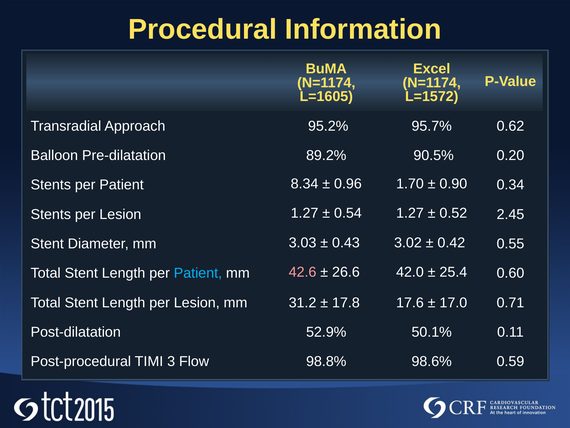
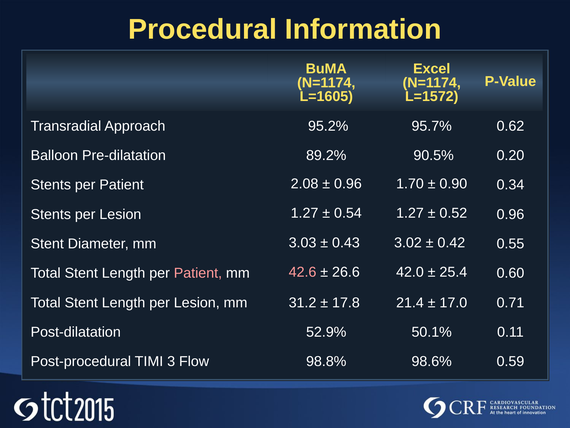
8.34: 8.34 -> 2.08
0.52 2.45: 2.45 -> 0.96
Patient at (198, 273) colour: light blue -> pink
17.6: 17.6 -> 21.4
